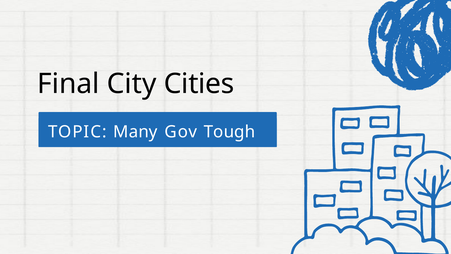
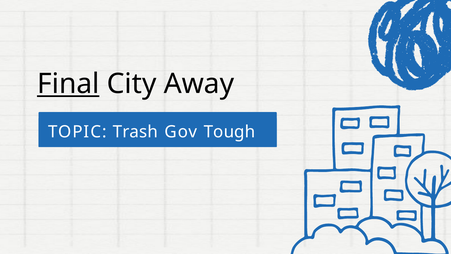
Final underline: none -> present
Cities: Cities -> Away
Many: Many -> Trash
